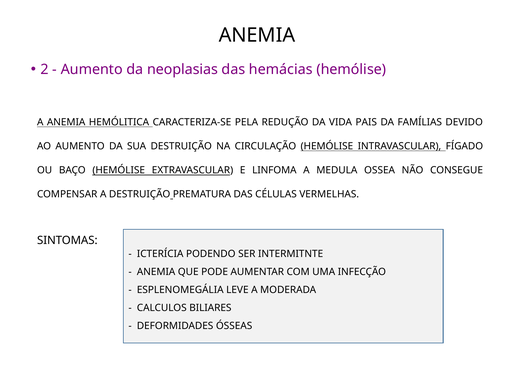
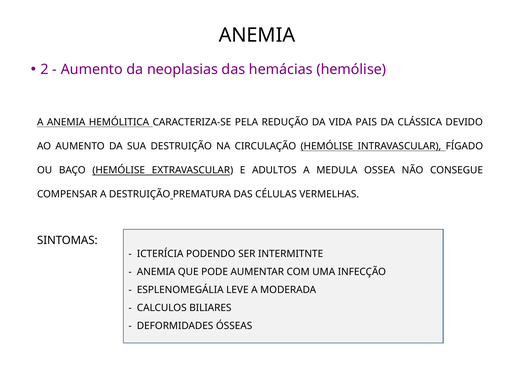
FAMÍLIAS: FAMÍLIAS -> CLÁSSICA
LINFOMA: LINFOMA -> ADULTOS
